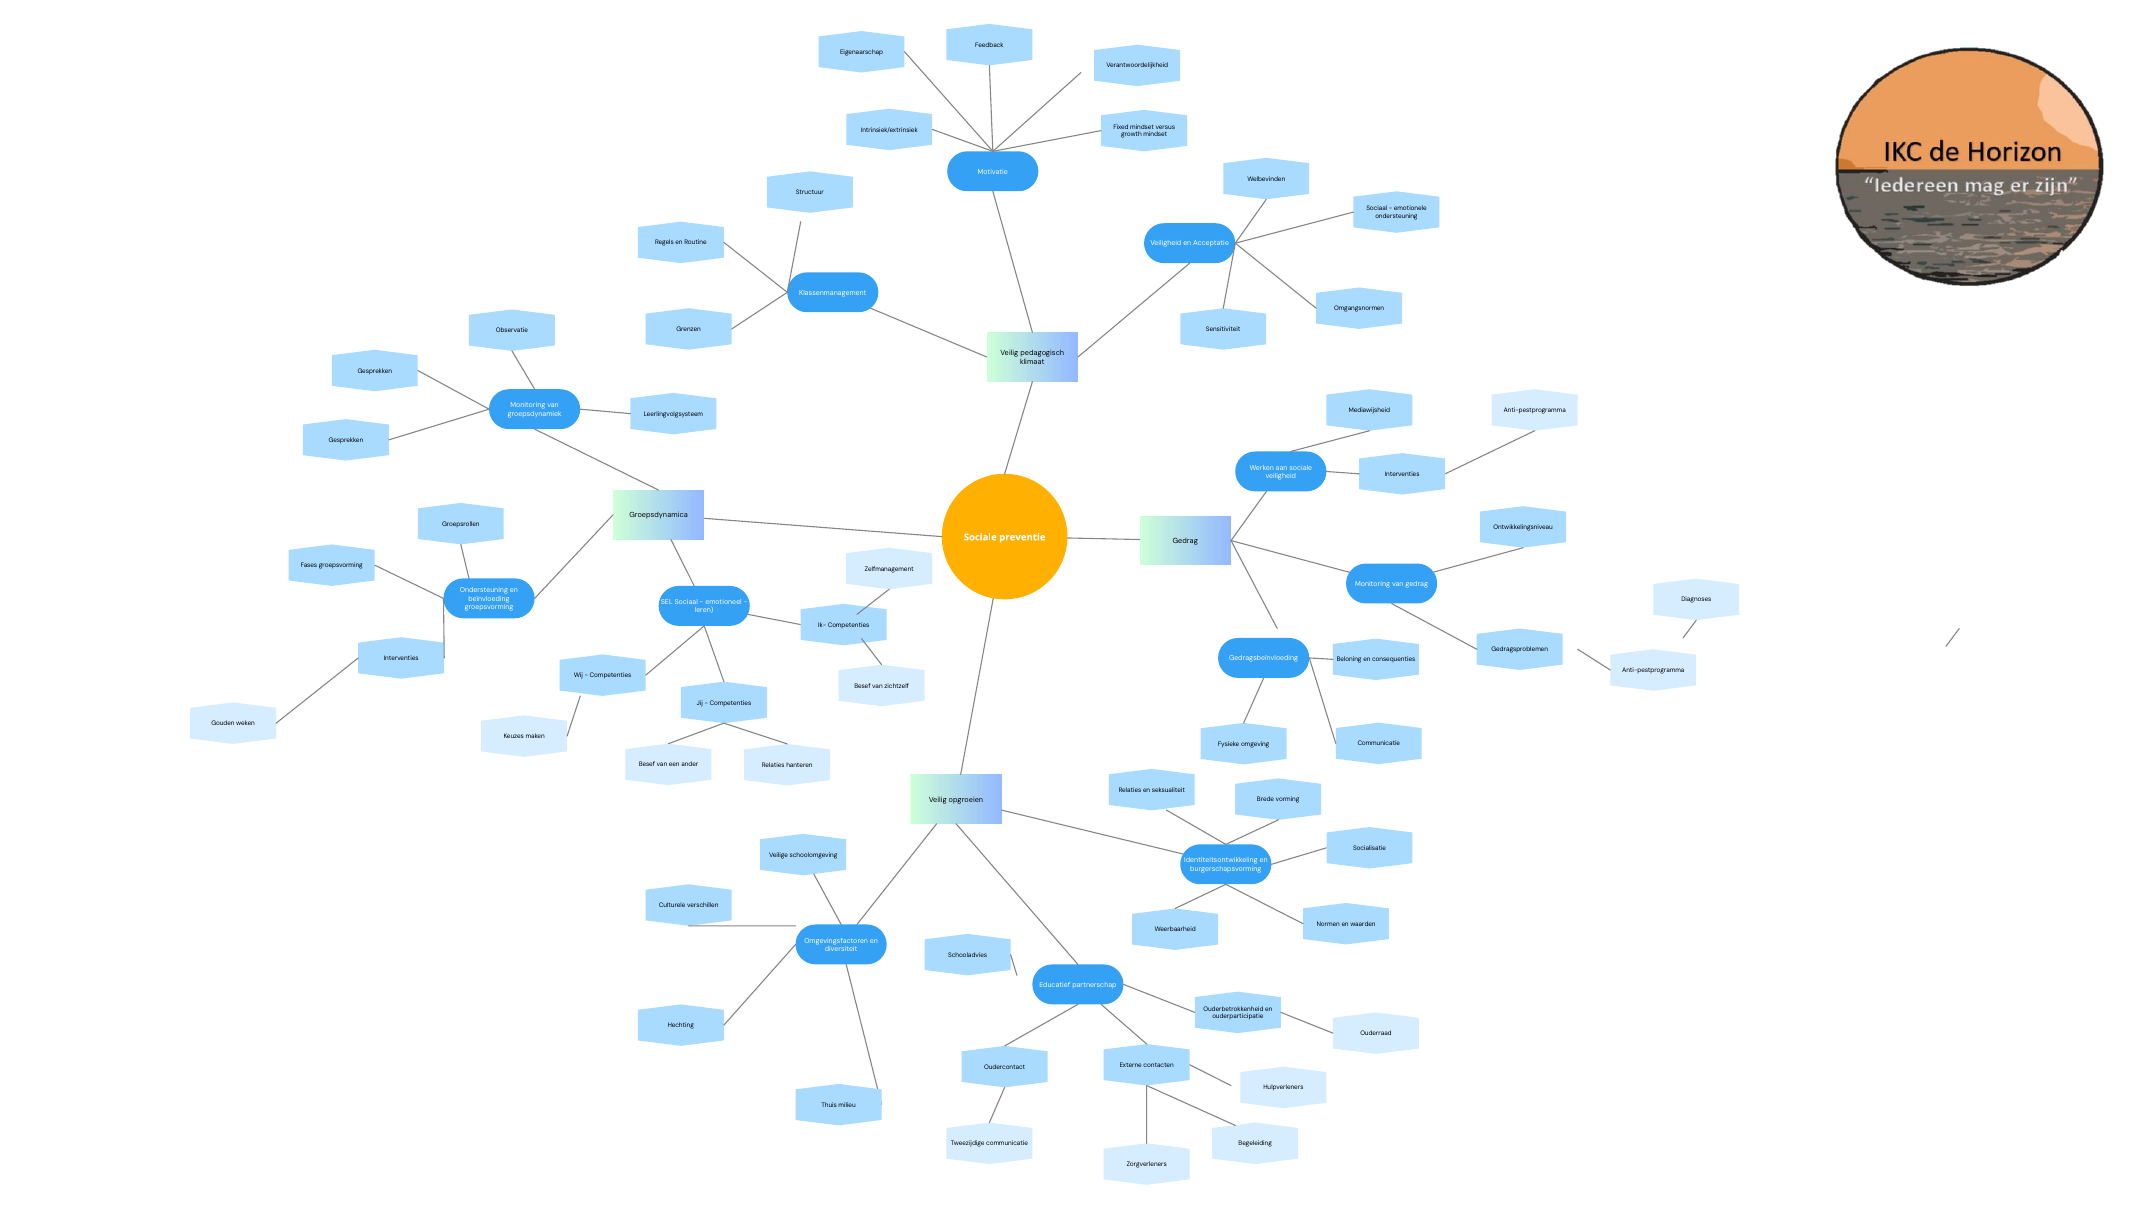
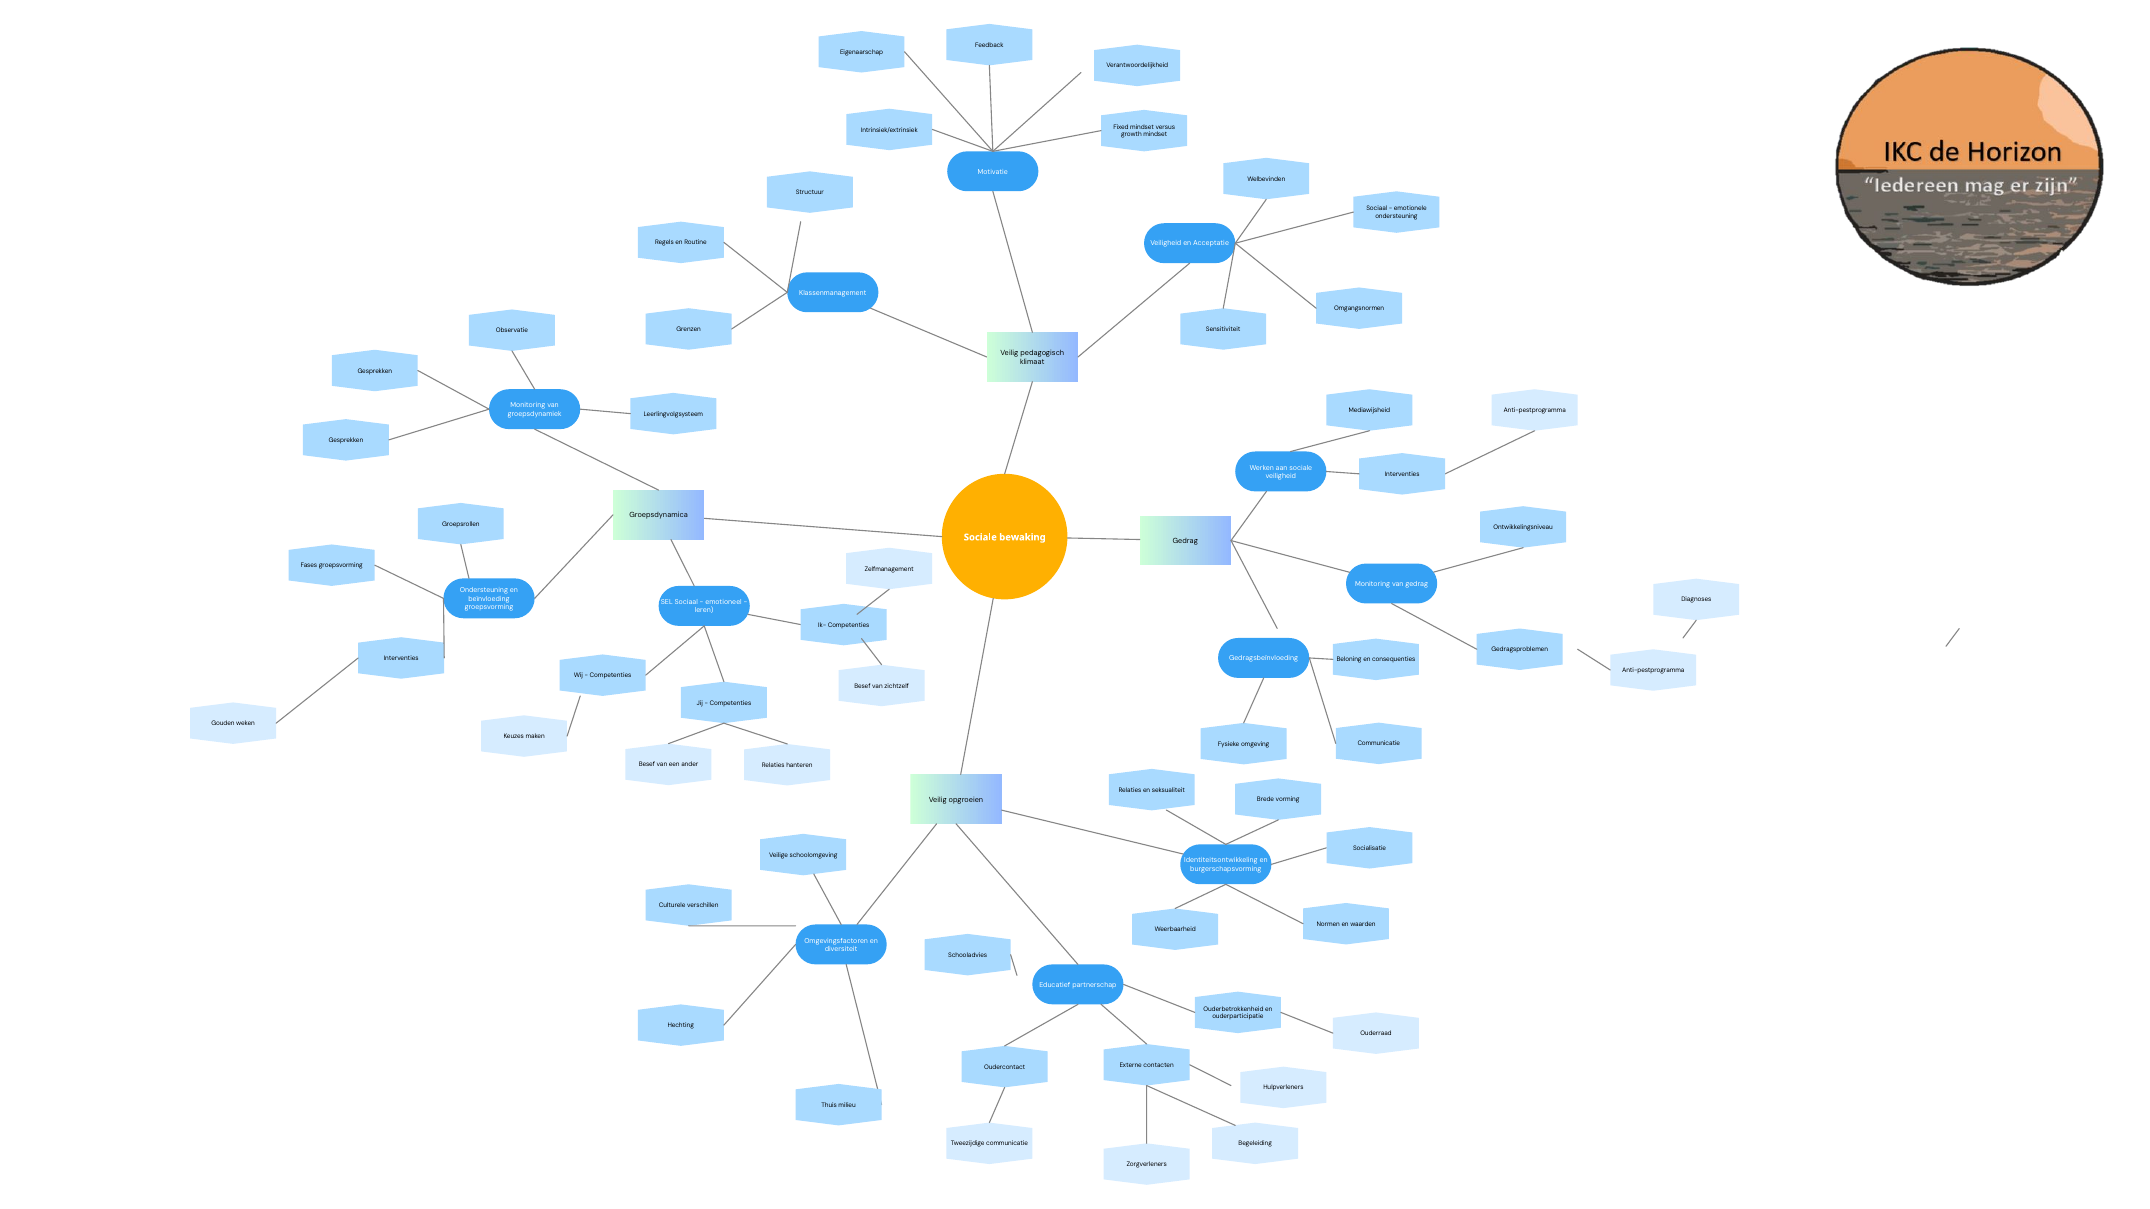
preventie: preventie -> bewaking
